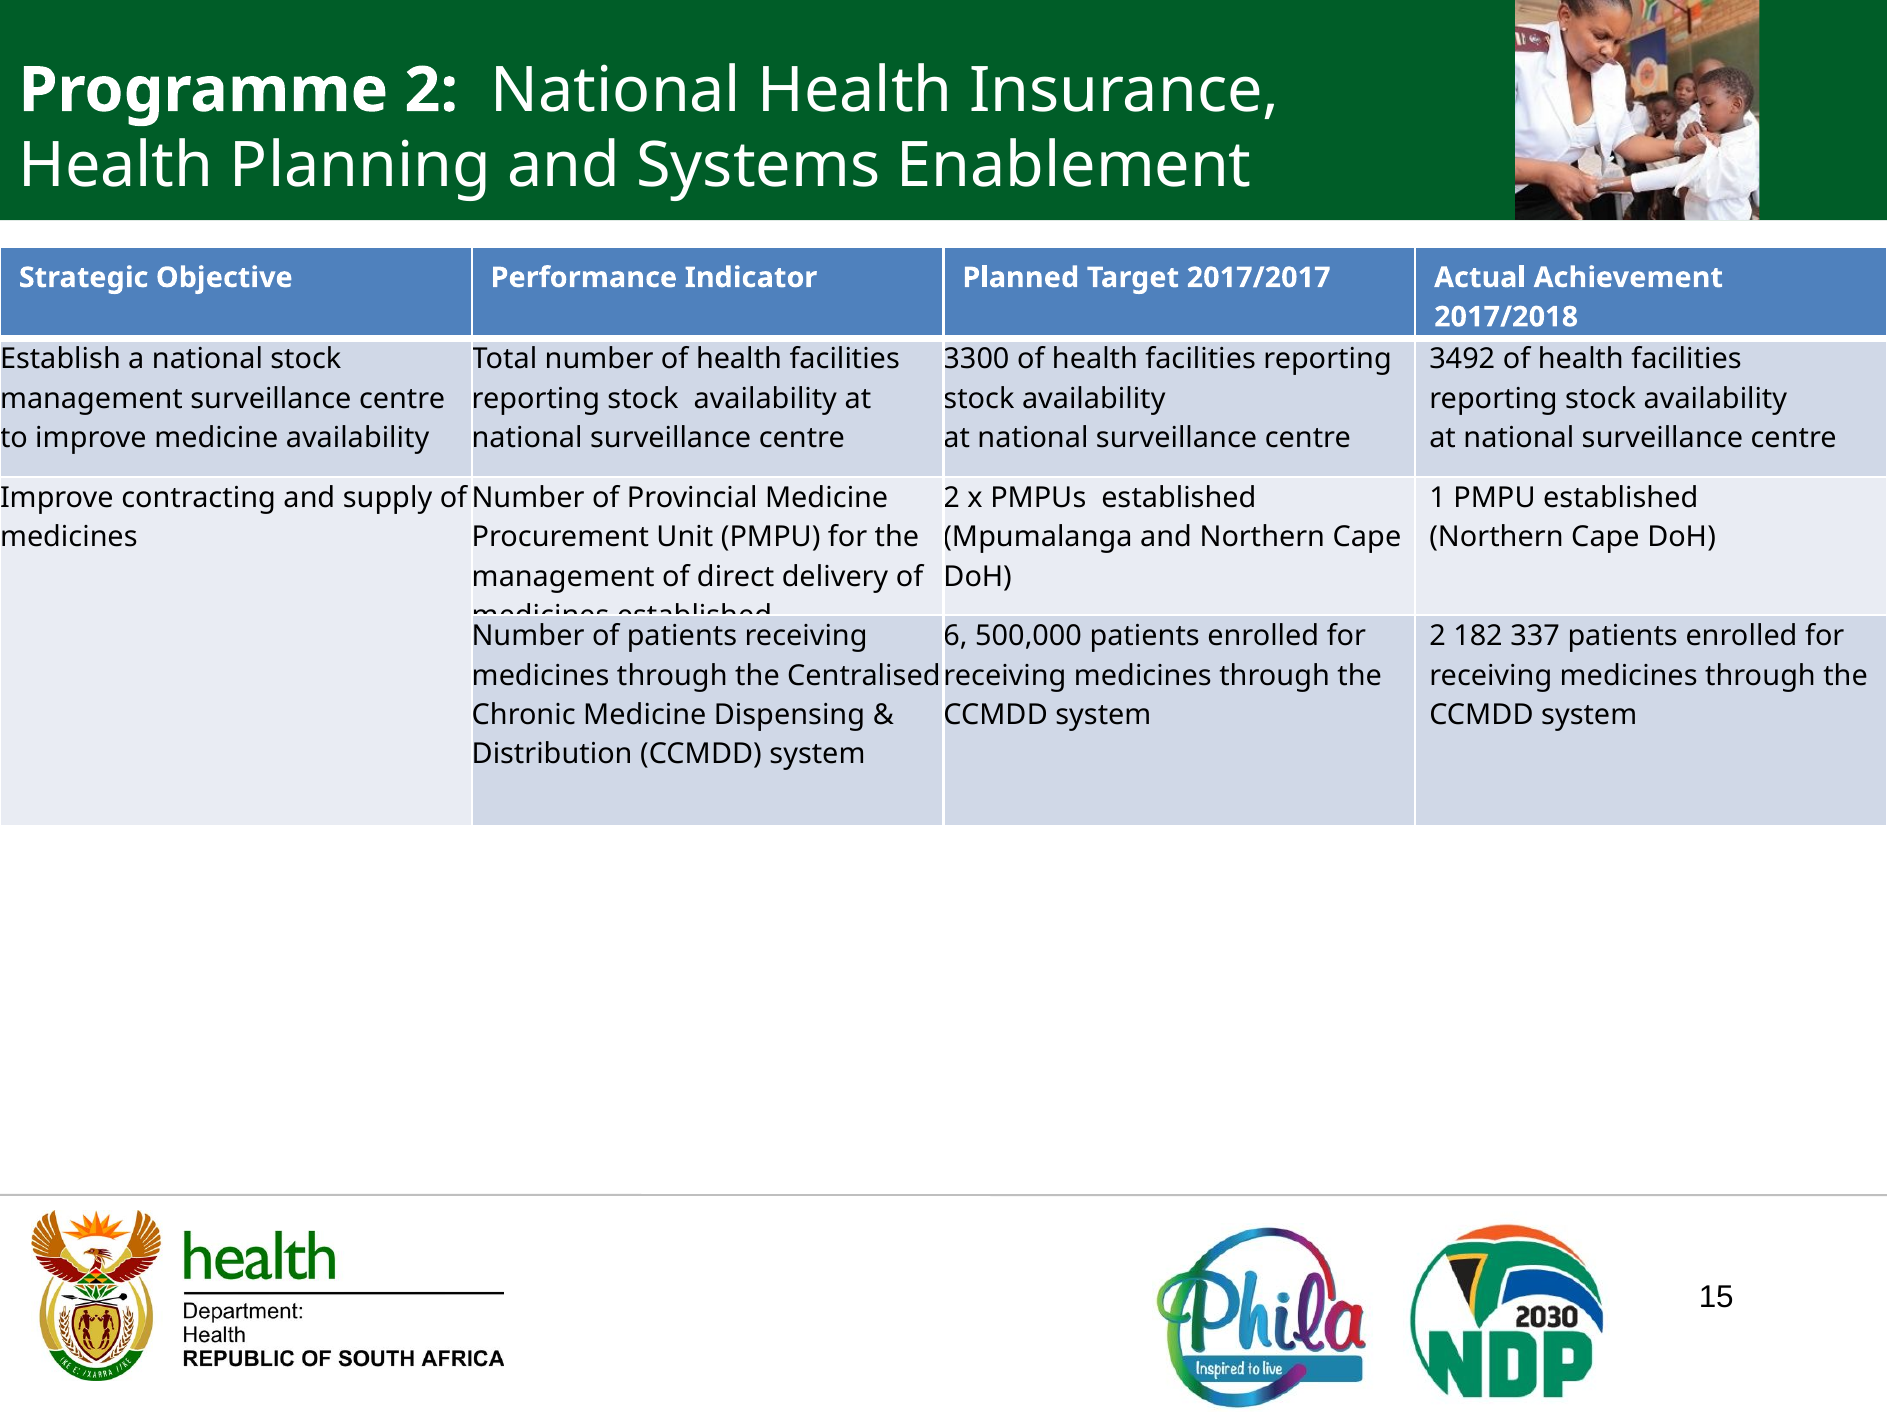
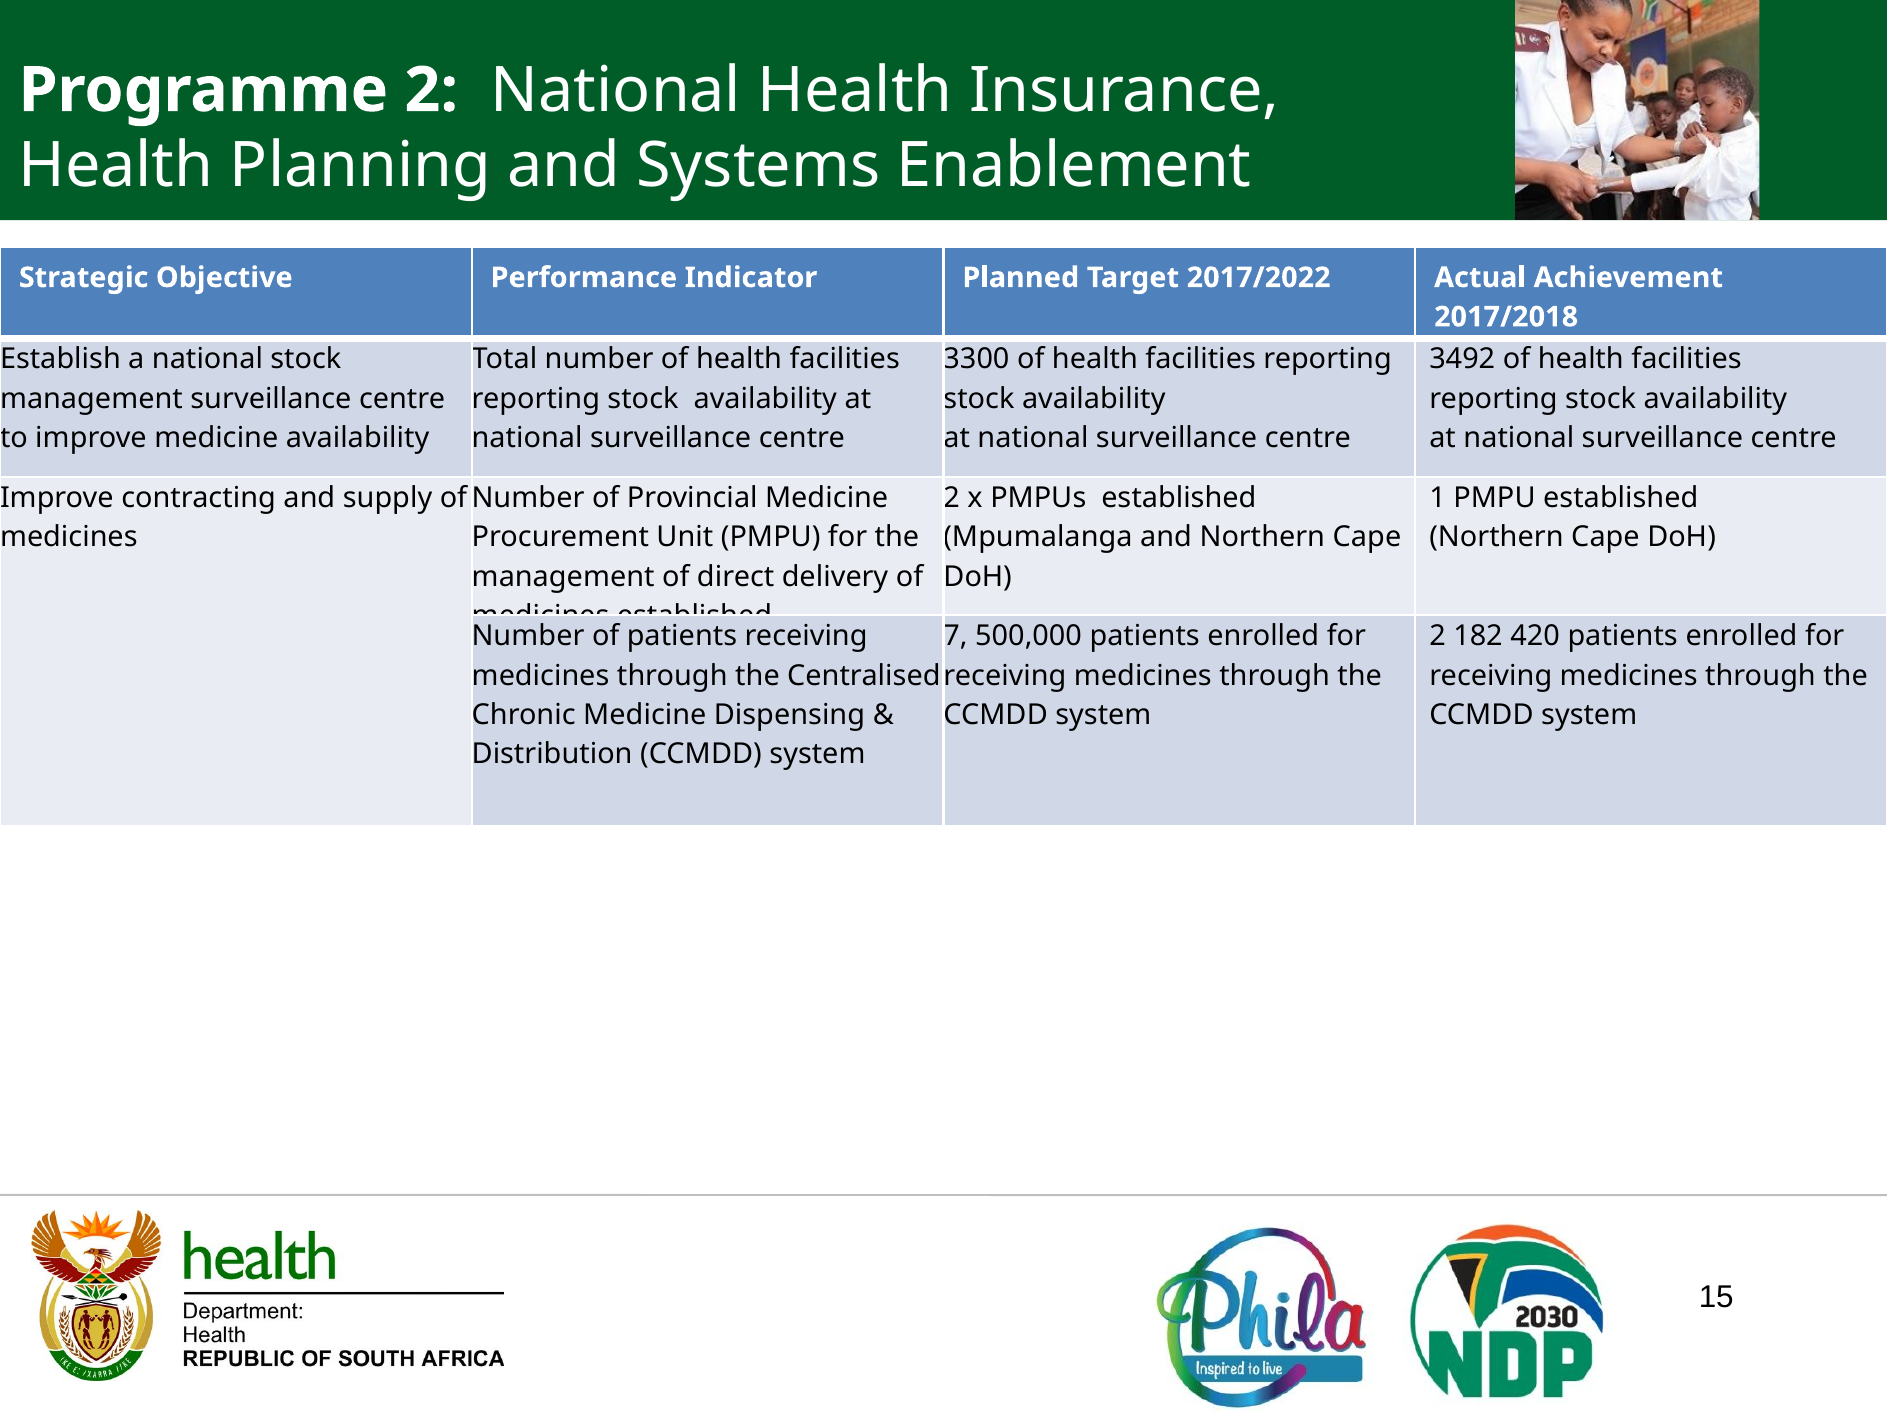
2017/2017: 2017/2017 -> 2017/2022
6: 6 -> 7
337: 337 -> 420
